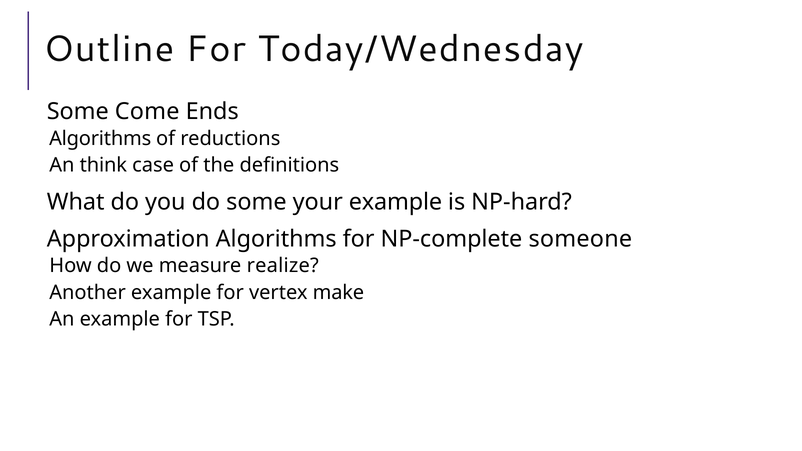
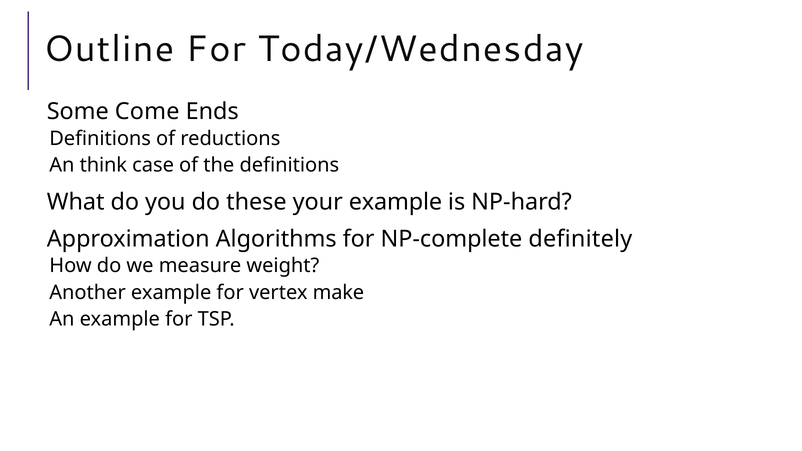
Algorithms at (100, 139): Algorithms -> Definitions
do some: some -> these
someone: someone -> definitely
realize: realize -> weight
